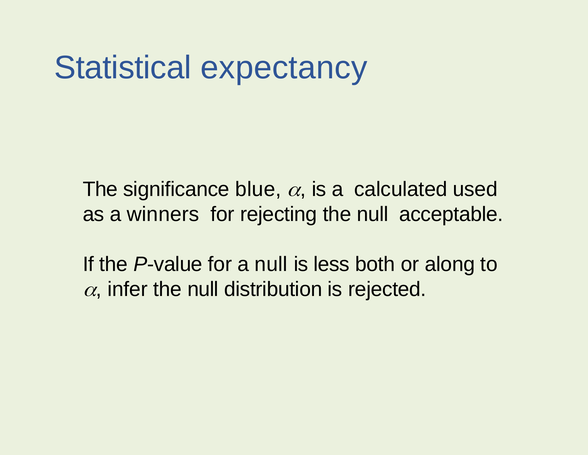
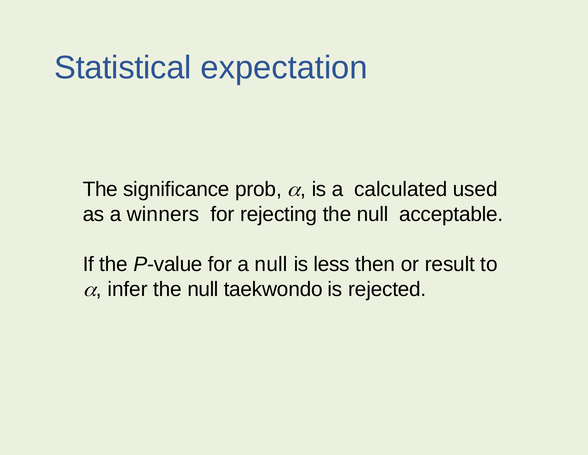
expectancy: expectancy -> expectation
blue: blue -> prob
both: both -> then
along: along -> result
distribution: distribution -> taekwondo
